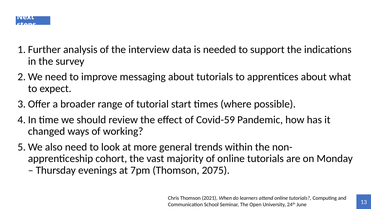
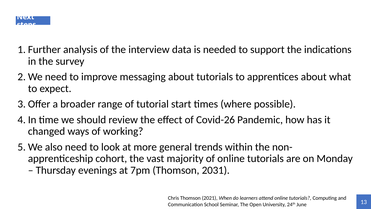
Covid-59: Covid-59 -> Covid-26
2075: 2075 -> 2031
